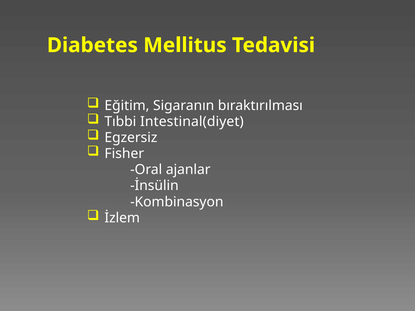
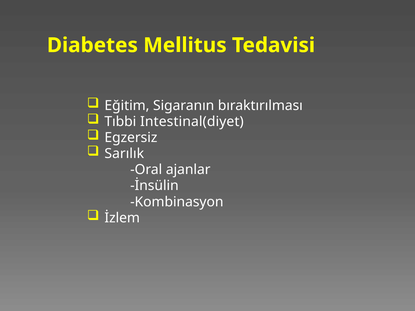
Fisher: Fisher -> Sarılık
